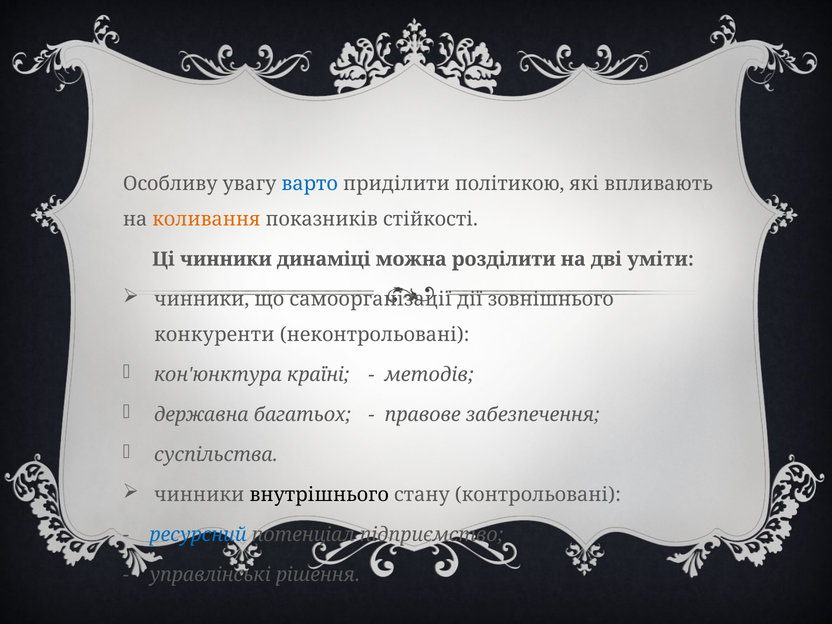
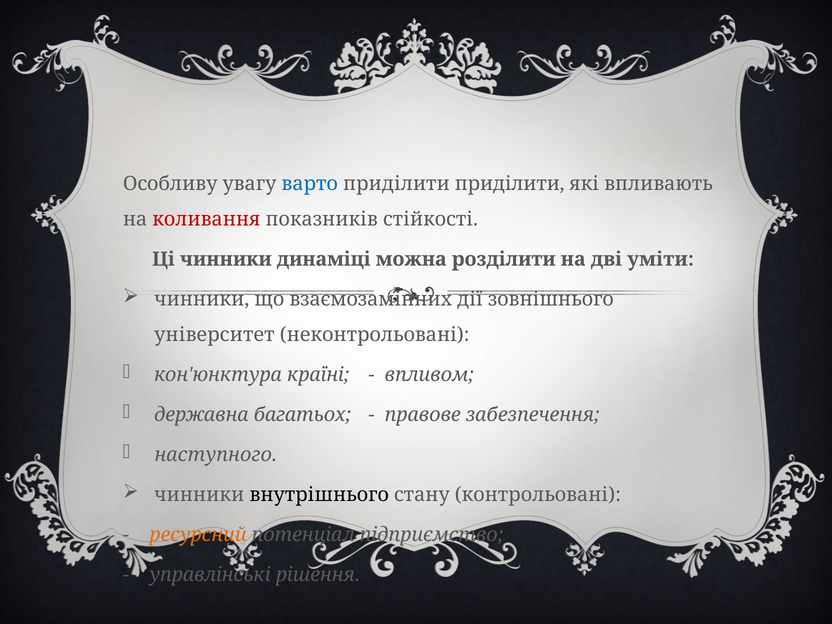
приділити політикою: політикою -> приділити
коливання colour: orange -> red
самоорганізації: самоорганізації -> взаємозамінних
конкуренти: конкуренти -> університет
методів: методів -> впливом
суспільства: суспільства -> наступного
ресурсний colour: blue -> orange
